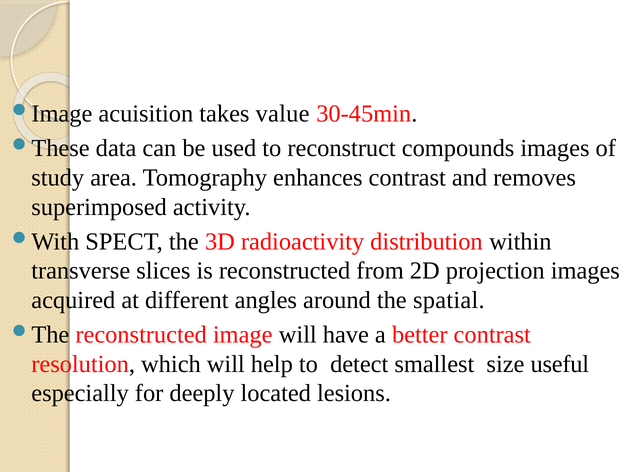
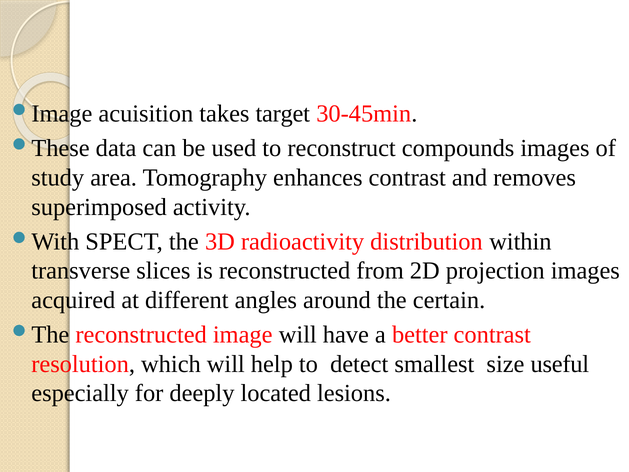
value: value -> target
spatial: spatial -> certain
